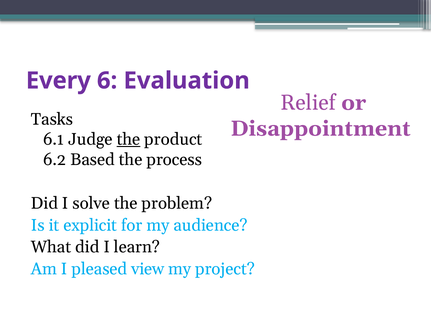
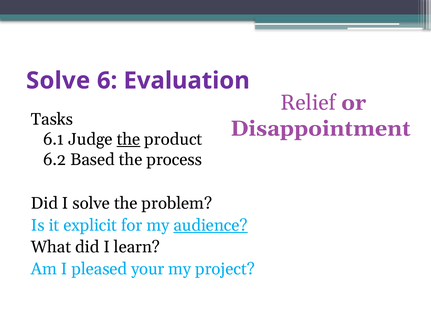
Every at (58, 81): Every -> Solve
audience underline: none -> present
view: view -> your
